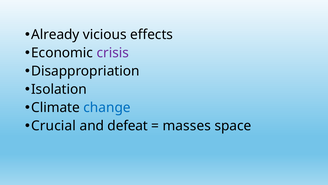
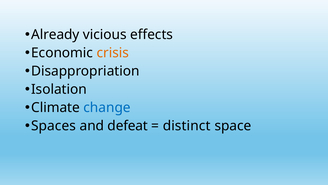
crisis colour: purple -> orange
Crucial: Crucial -> Spaces
masses: masses -> distinct
